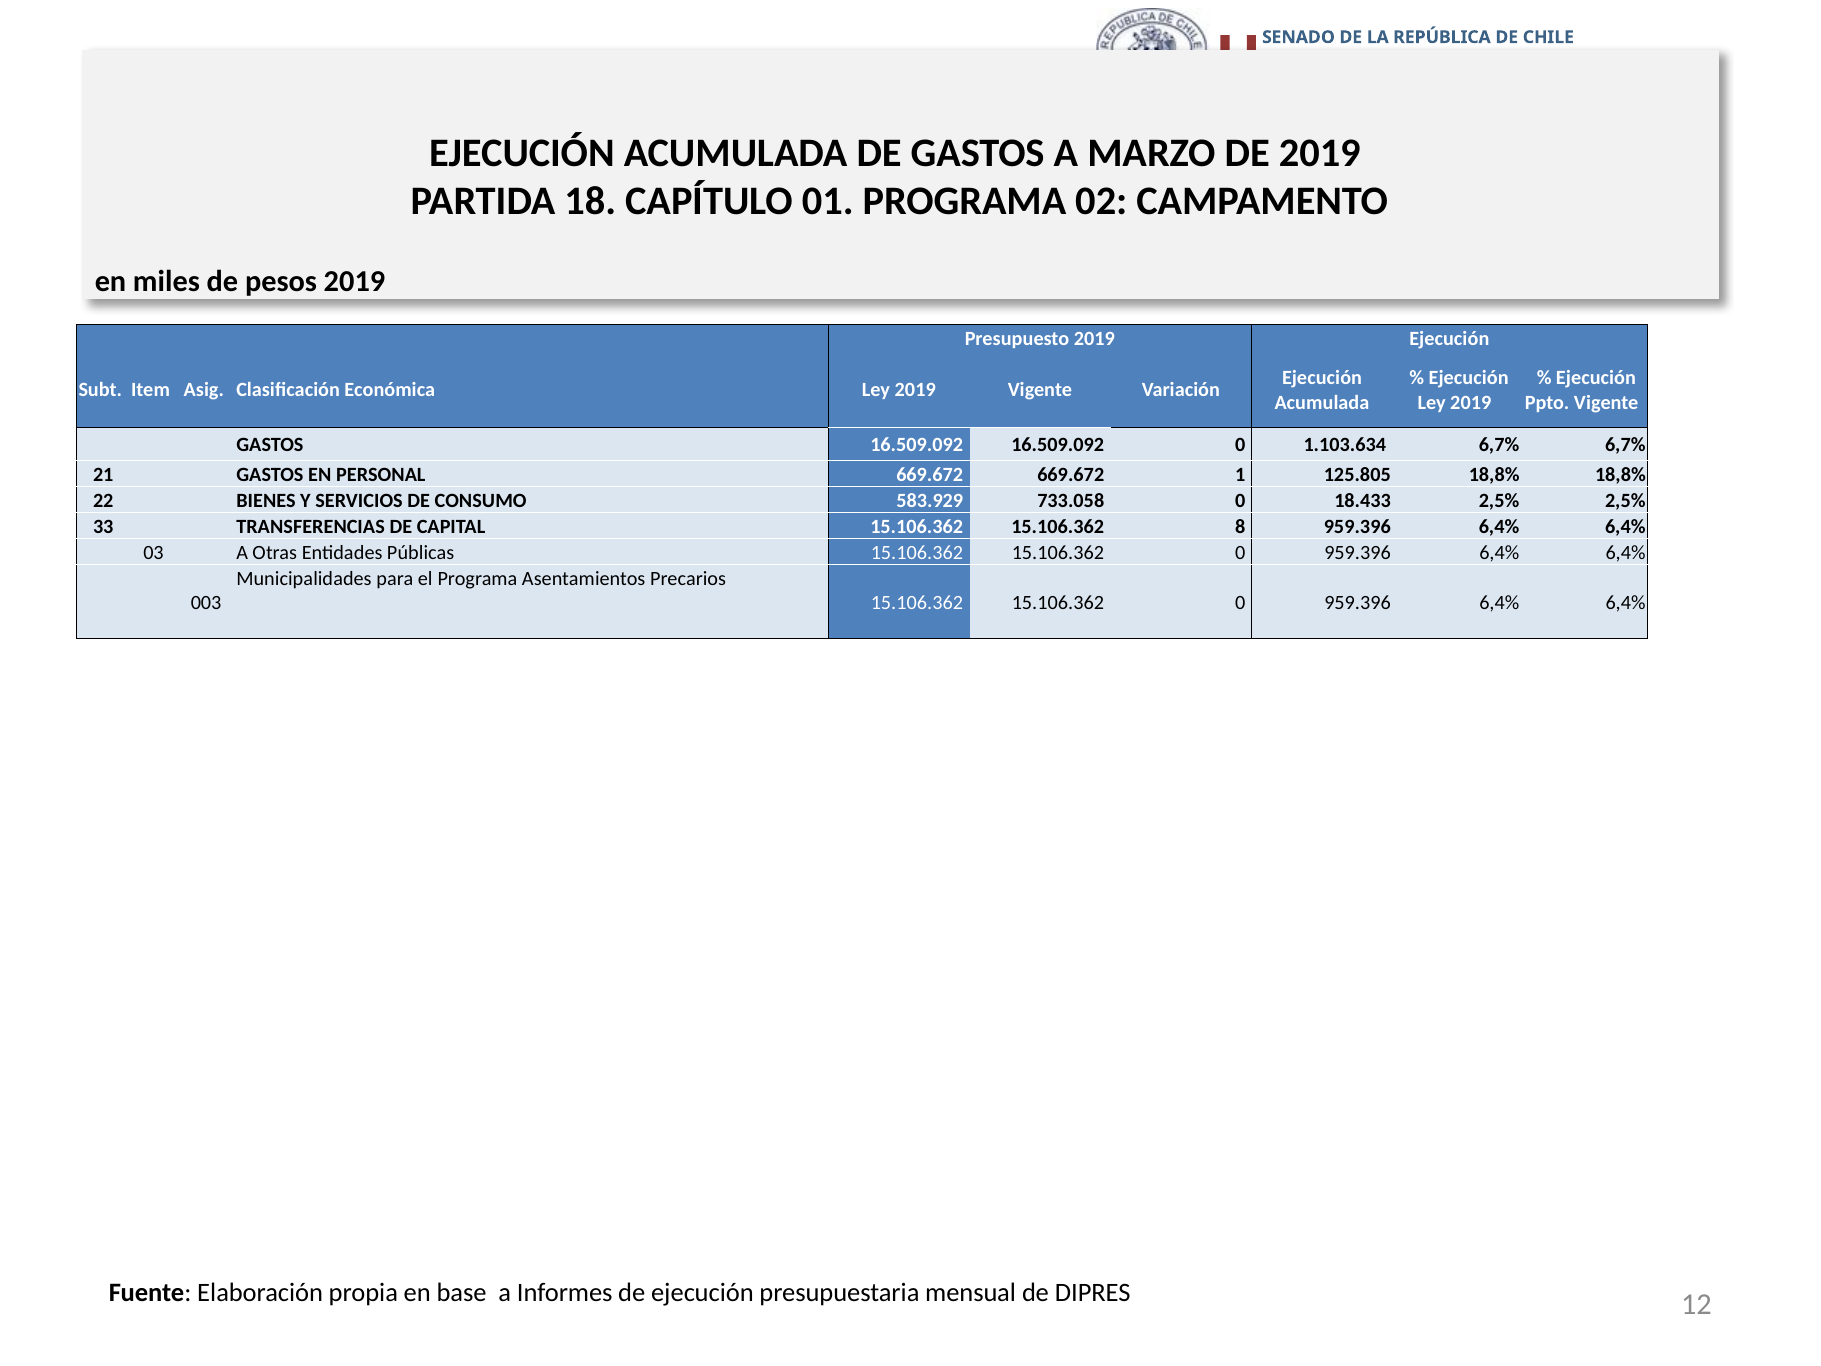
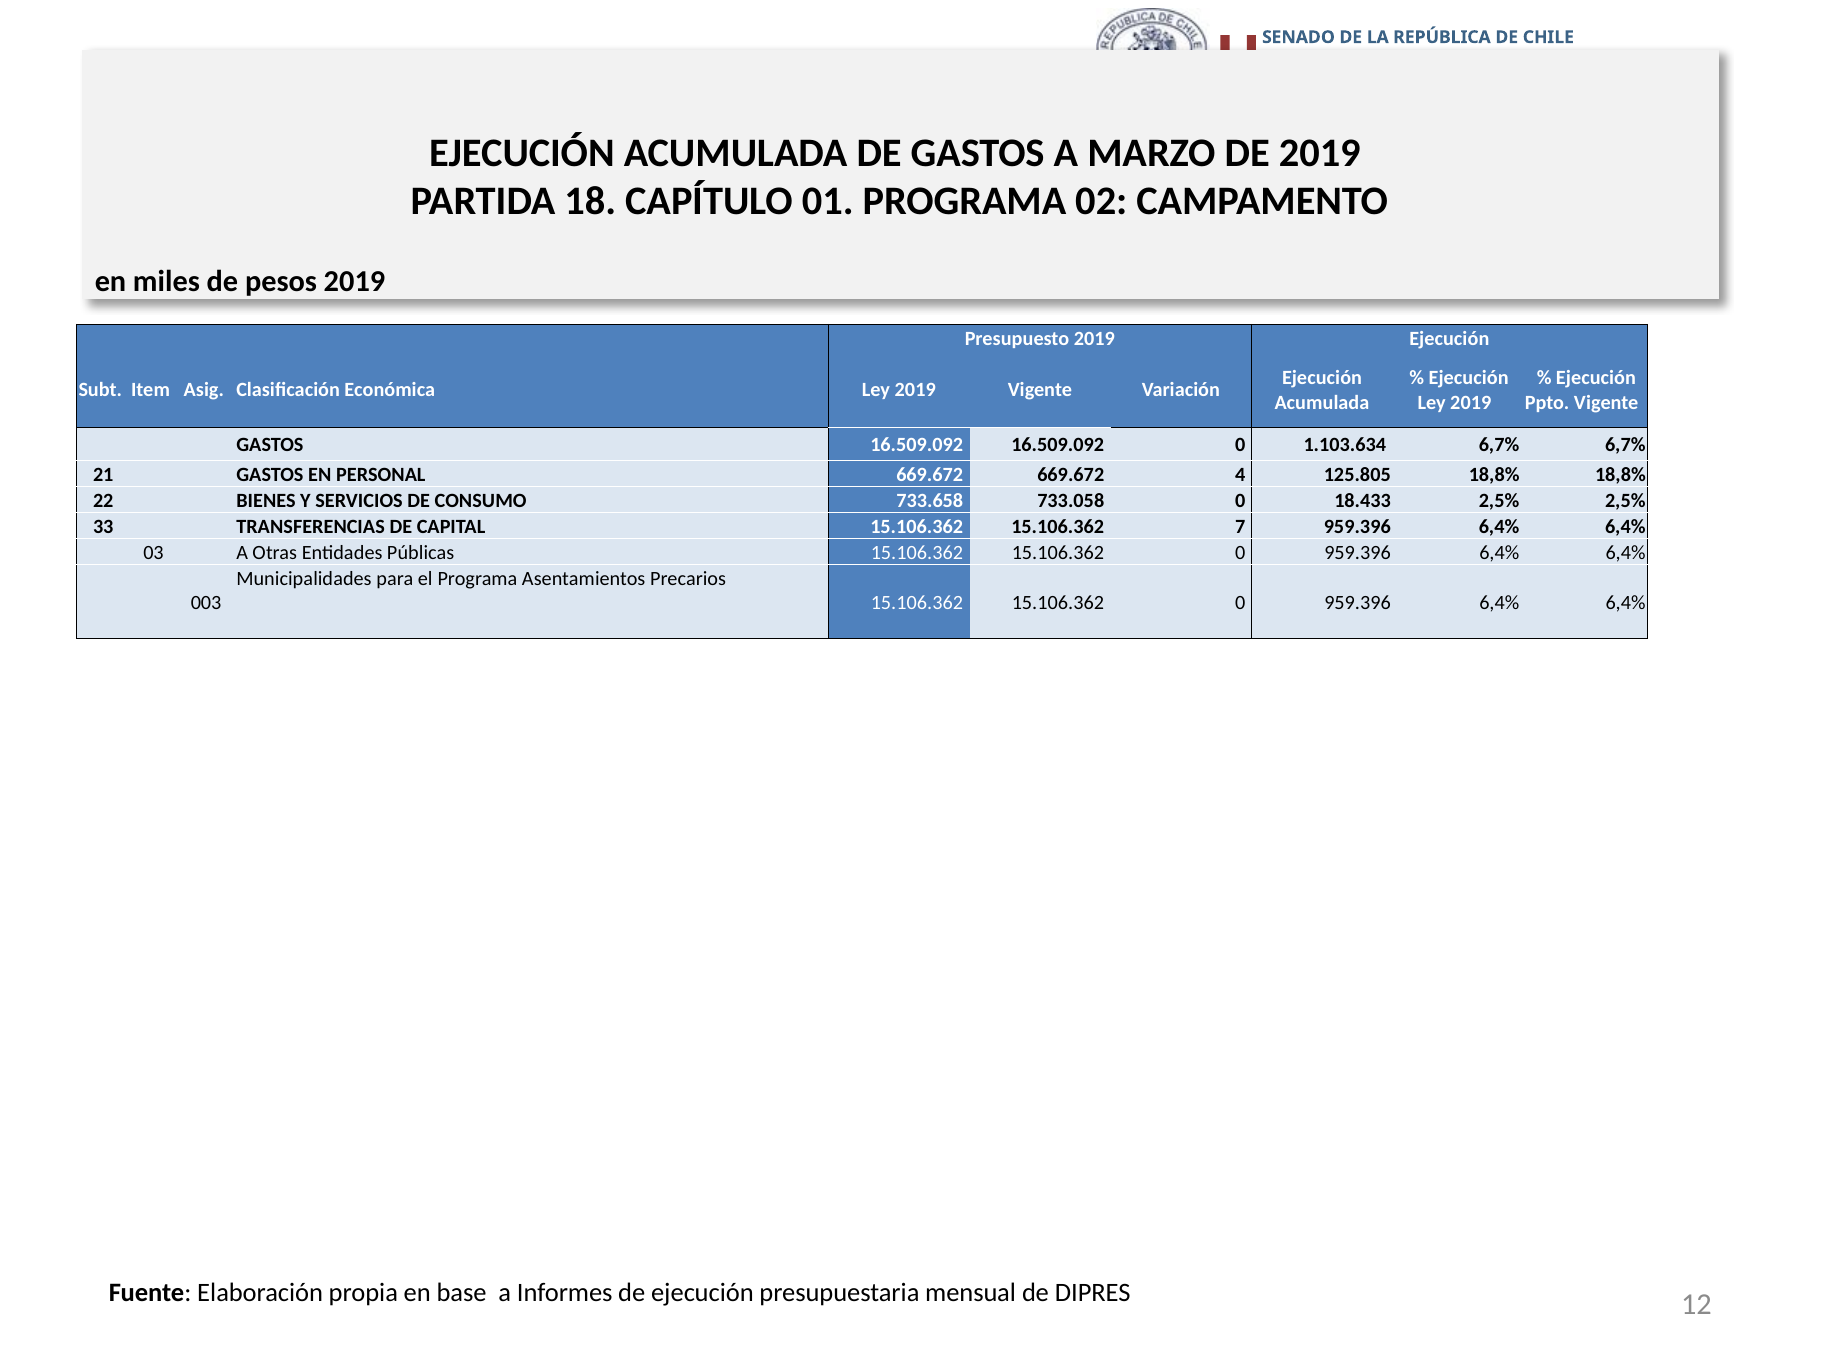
1: 1 -> 4
583.929: 583.929 -> 733.658
8: 8 -> 7
